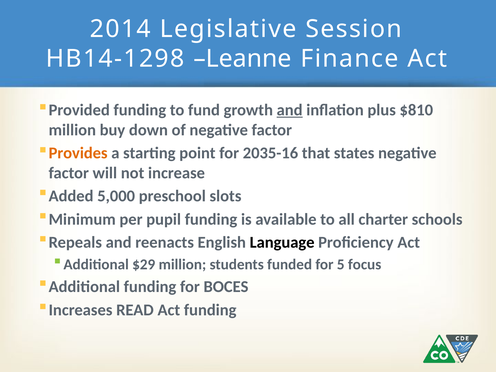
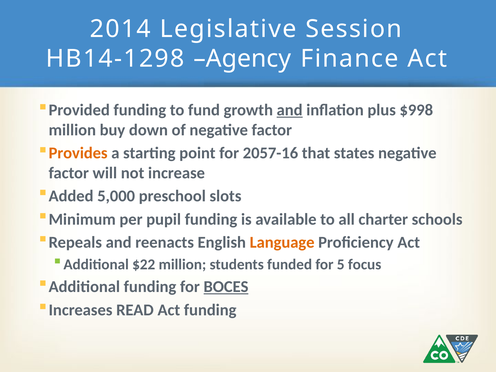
Leanne: Leanne -> Agency
$810: $810 -> $998
2035-16: 2035-16 -> 2057-16
Language colour: black -> orange
$29: $29 -> $22
BOCES underline: none -> present
